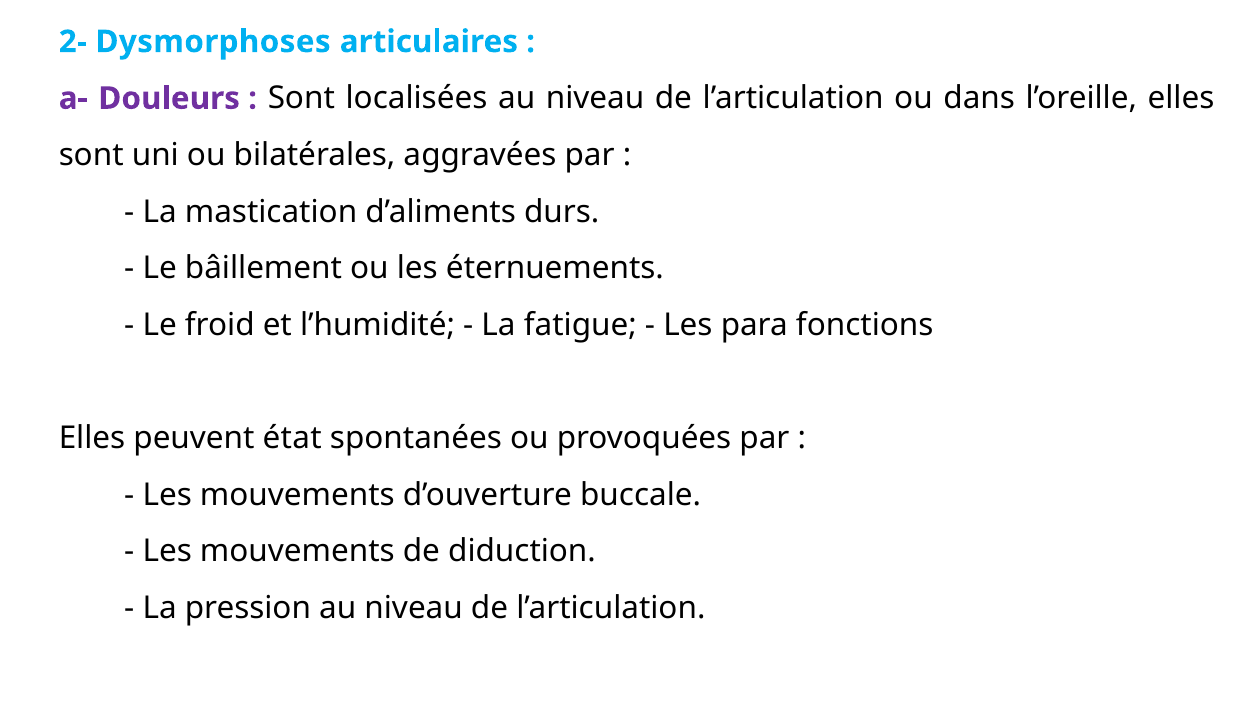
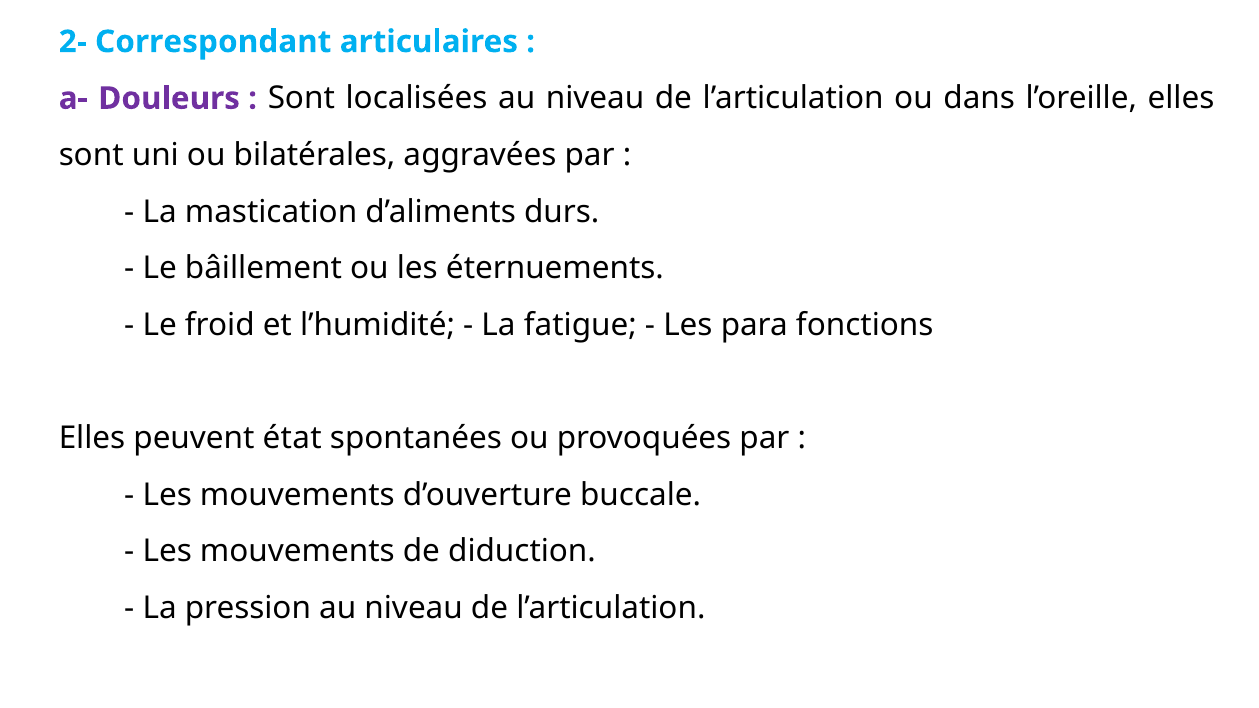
Dysmorphoses: Dysmorphoses -> Correspondant
